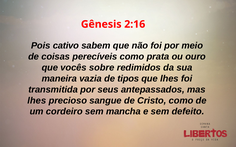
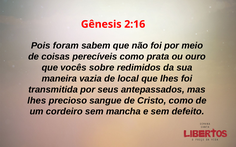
cativo: cativo -> foram
tipos: tipos -> local
